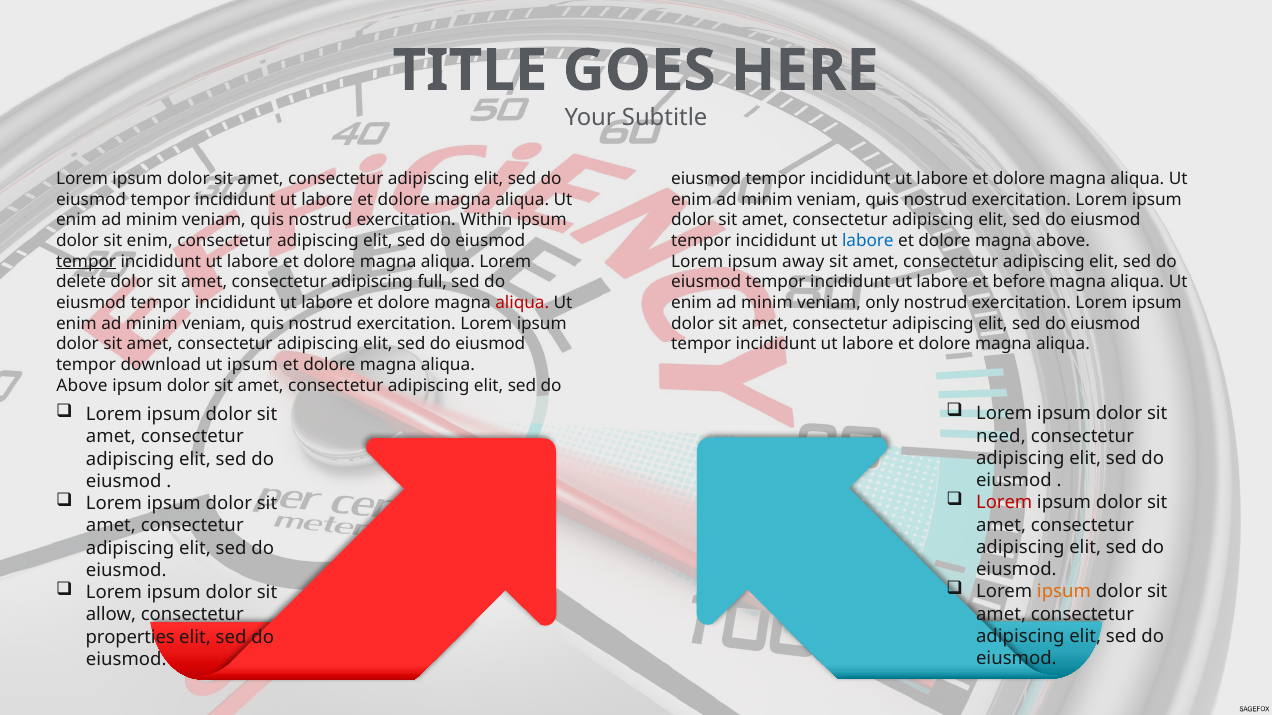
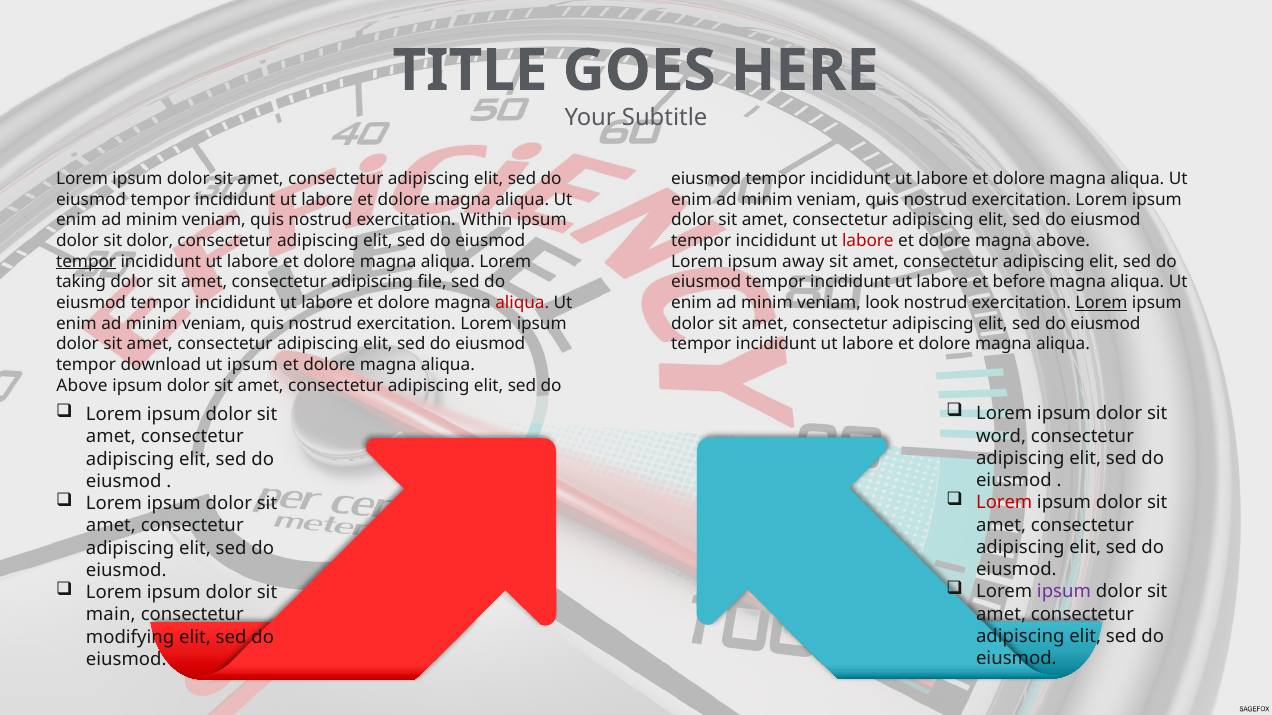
sit enim: enim -> dolor
labore at (868, 241) colour: blue -> red
delete: delete -> taking
full: full -> file
only: only -> look
Lorem at (1101, 303) underline: none -> present
need: need -> word
ipsum at (1064, 592) colour: orange -> purple
allow: allow -> main
properties: properties -> modifying
